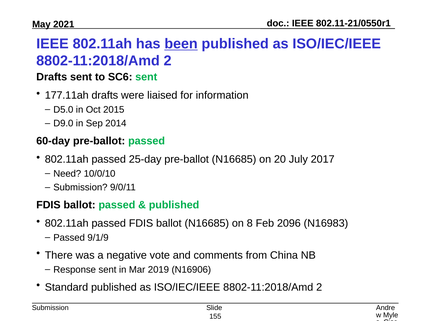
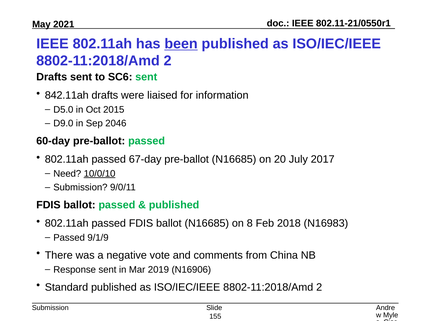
177.11ah: 177.11ah -> 842.11ah
2014: 2014 -> 2046
25-day: 25-day -> 67-day
10/0/10 underline: none -> present
2096: 2096 -> 2018
